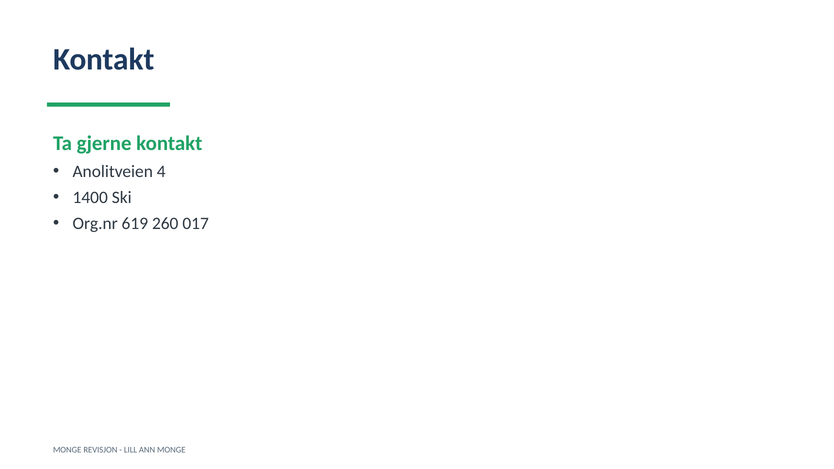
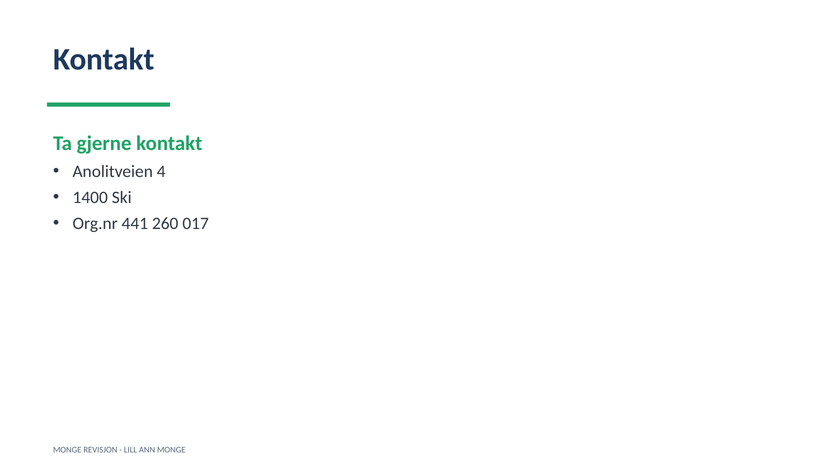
619: 619 -> 441
